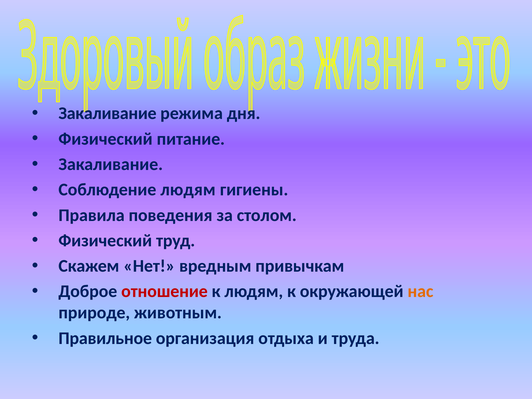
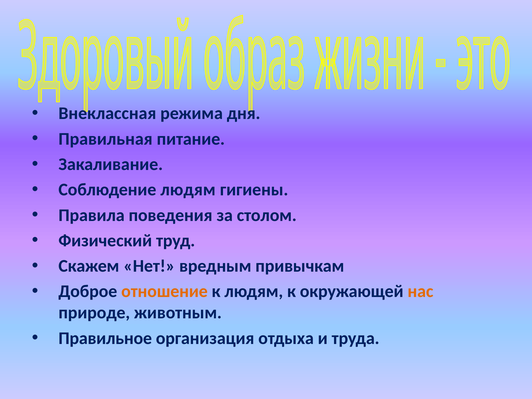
Закаливание at (107, 113): Закаливание -> Внеклассная
Физический at (106, 139): Физический -> Правильная
отношение colour: red -> orange
